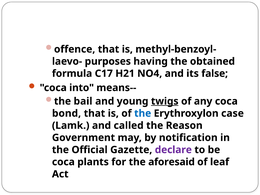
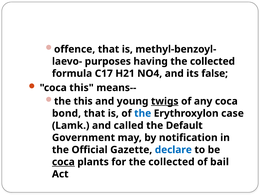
having the obtained: obtained -> collected
coca into: into -> this
the bail: bail -> this
Reason: Reason -> Default
declare colour: purple -> blue
coca at (63, 162) underline: none -> present
for the aforesaid: aforesaid -> collected
leaf: leaf -> bail
